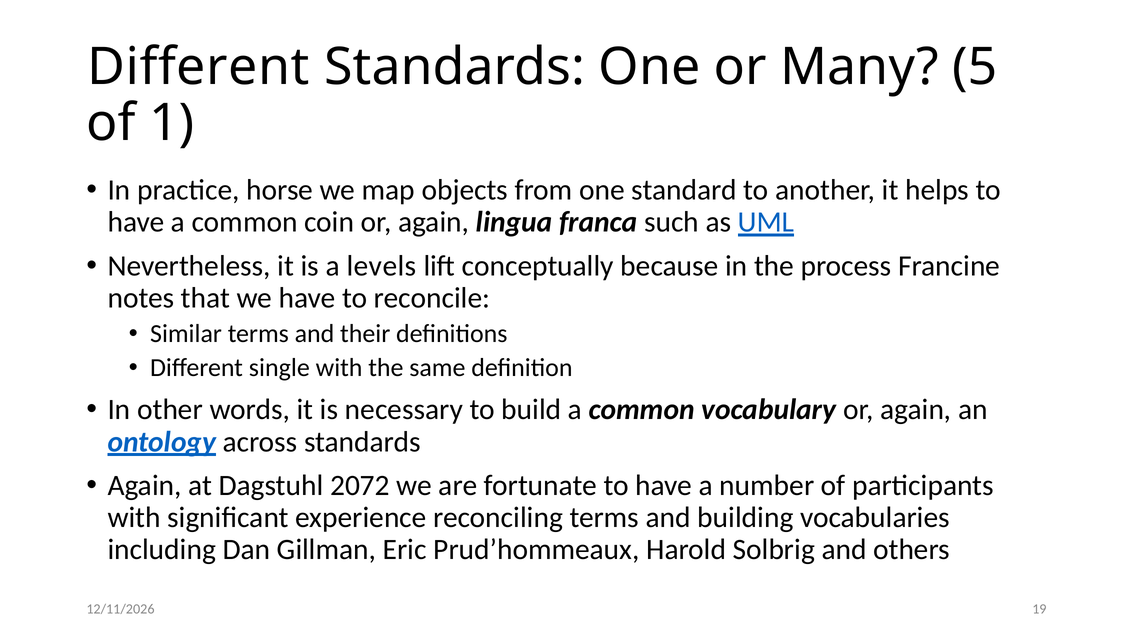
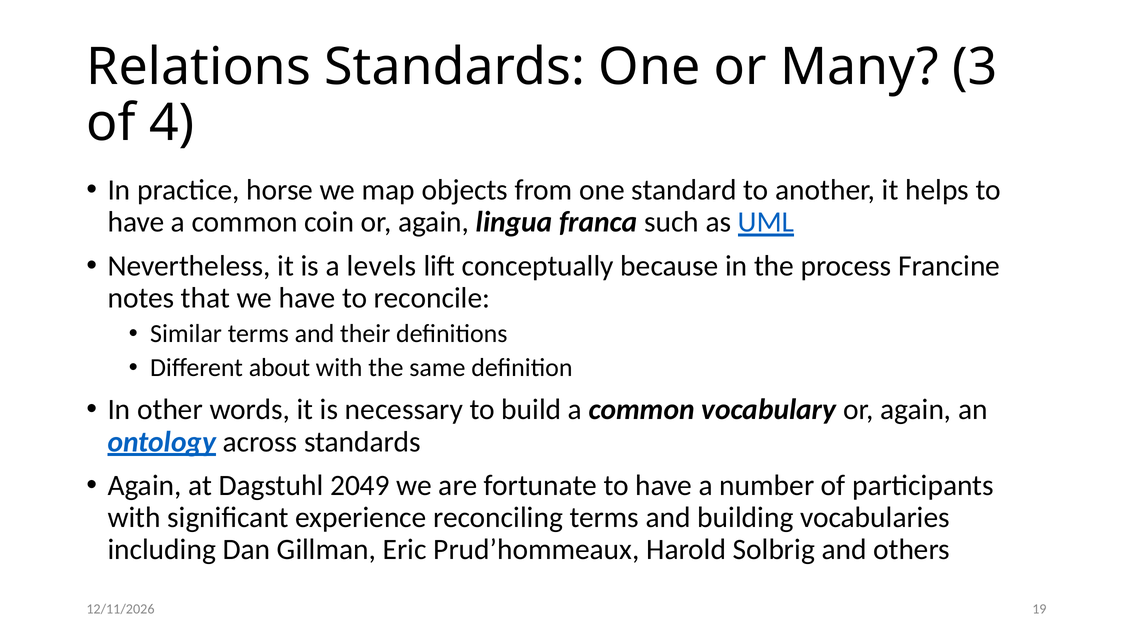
Different at (198, 67): Different -> Relations
5: 5 -> 3
1: 1 -> 4
single: single -> about
2072: 2072 -> 2049
